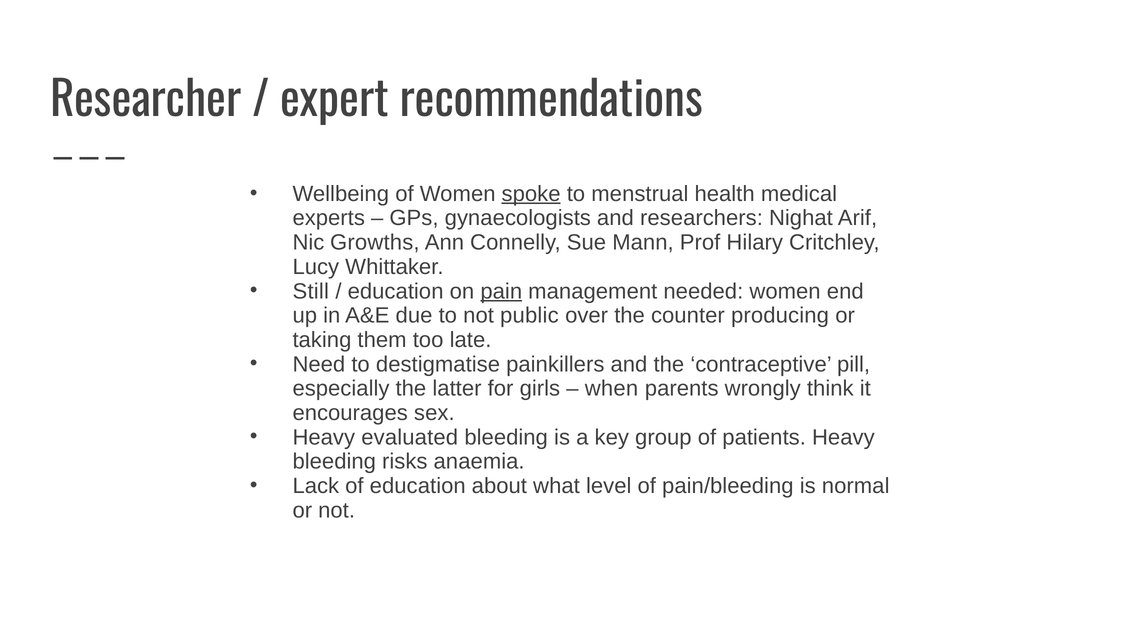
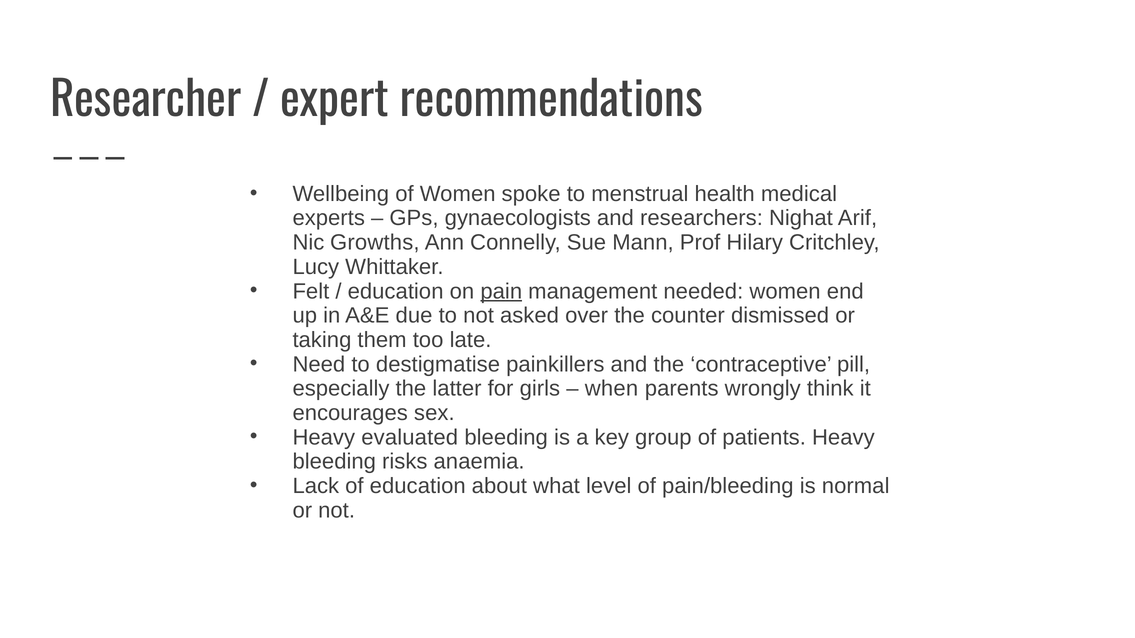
spoke underline: present -> none
Still: Still -> Felt
public: public -> asked
producing: producing -> dismissed
